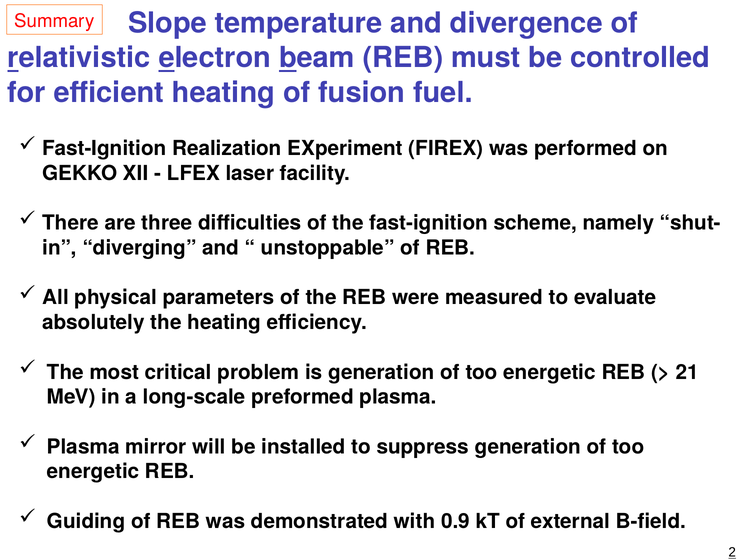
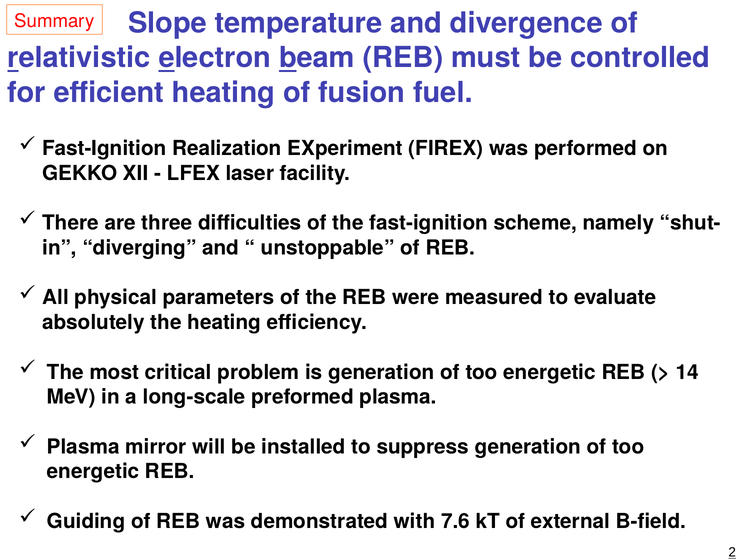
21: 21 -> 14
0.9: 0.9 -> 7.6
